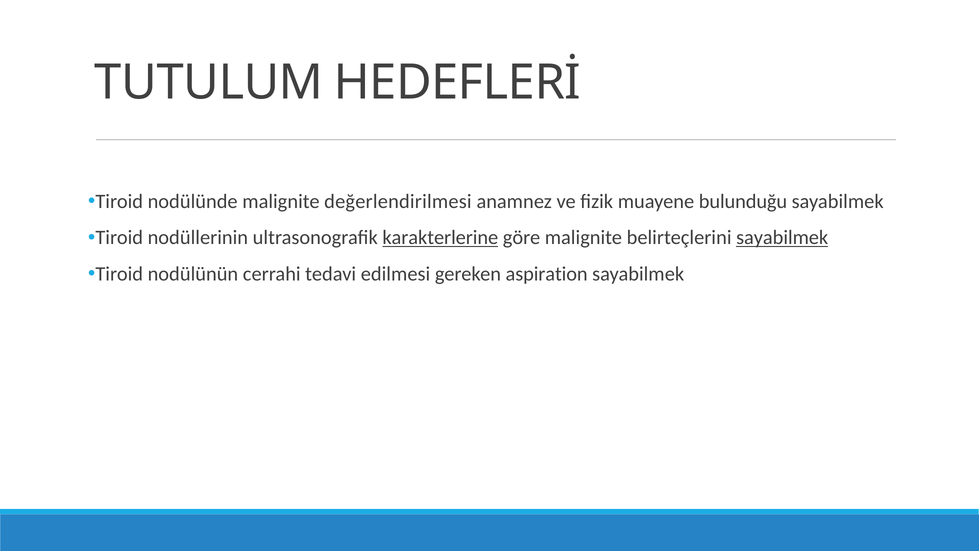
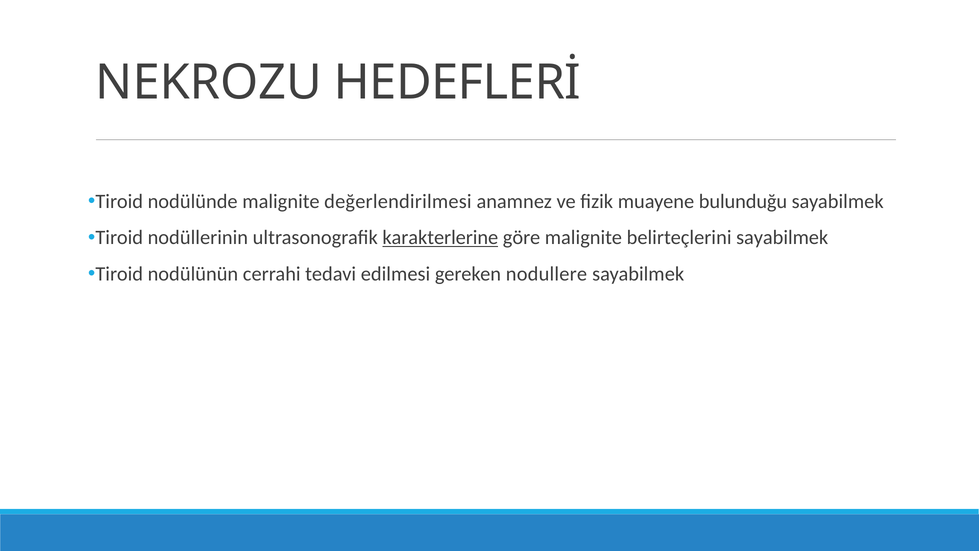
TUTULUM: TUTULUM -> NEKROZU
sayabilmek at (782, 238) underline: present -> none
aspiration: aspiration -> nodullere
